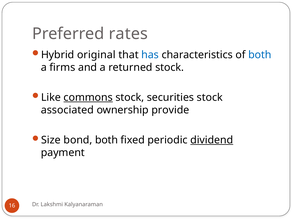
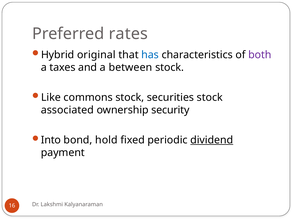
both at (260, 55) colour: blue -> purple
firms: firms -> taxes
returned: returned -> between
commons underline: present -> none
provide: provide -> security
Size: Size -> Into
bond both: both -> hold
